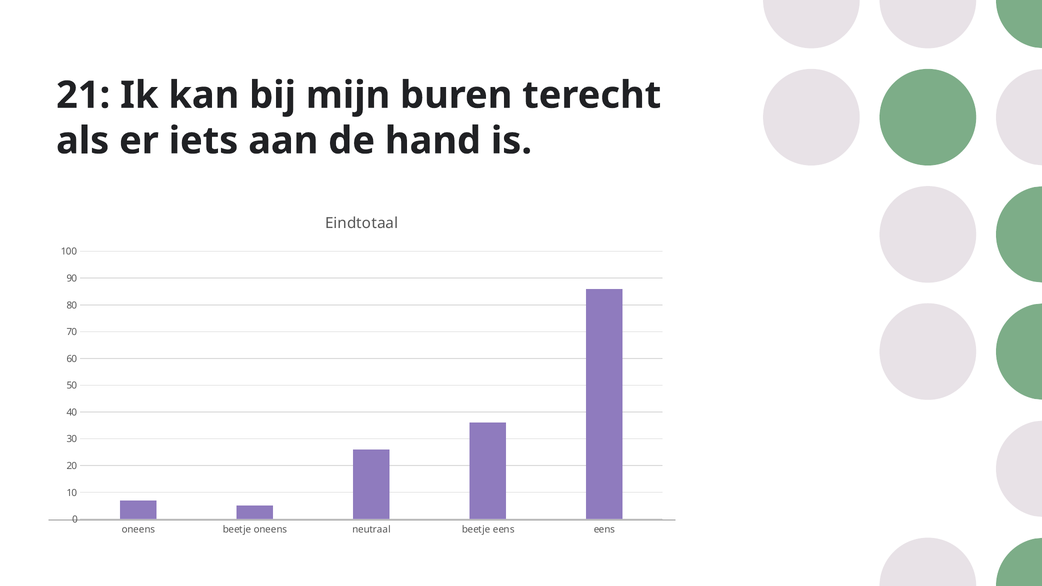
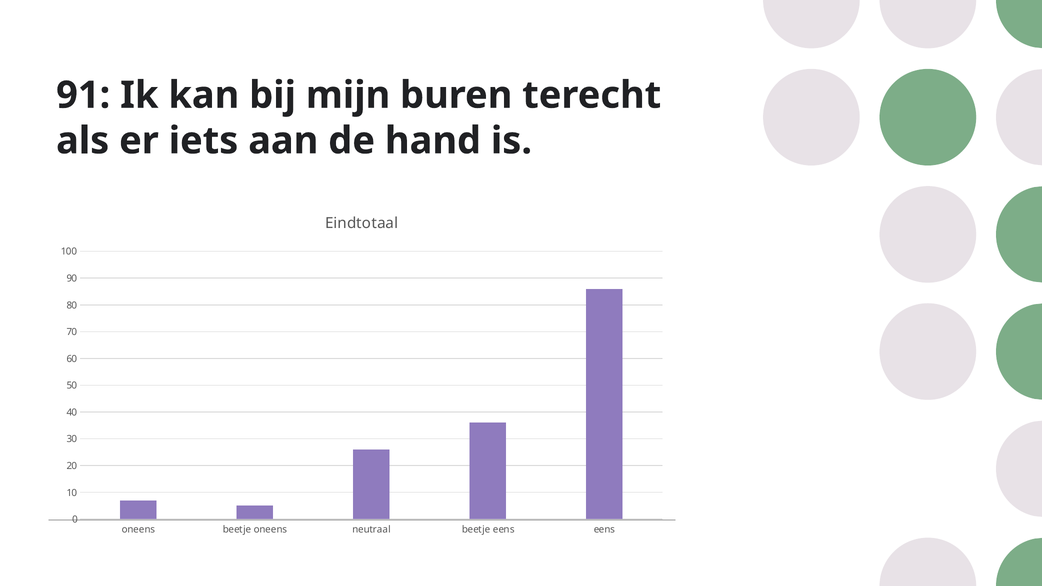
21: 21 -> 91
